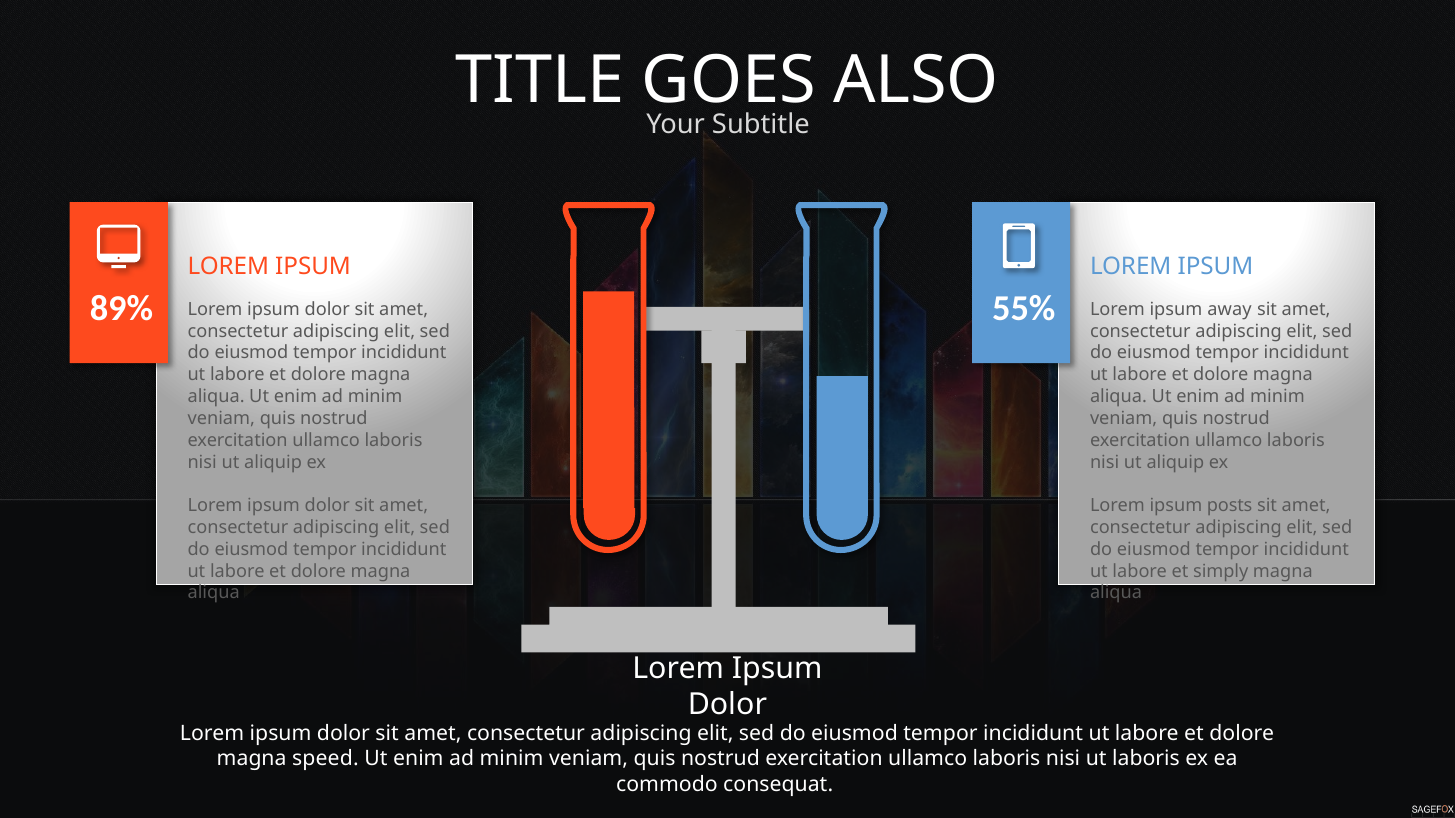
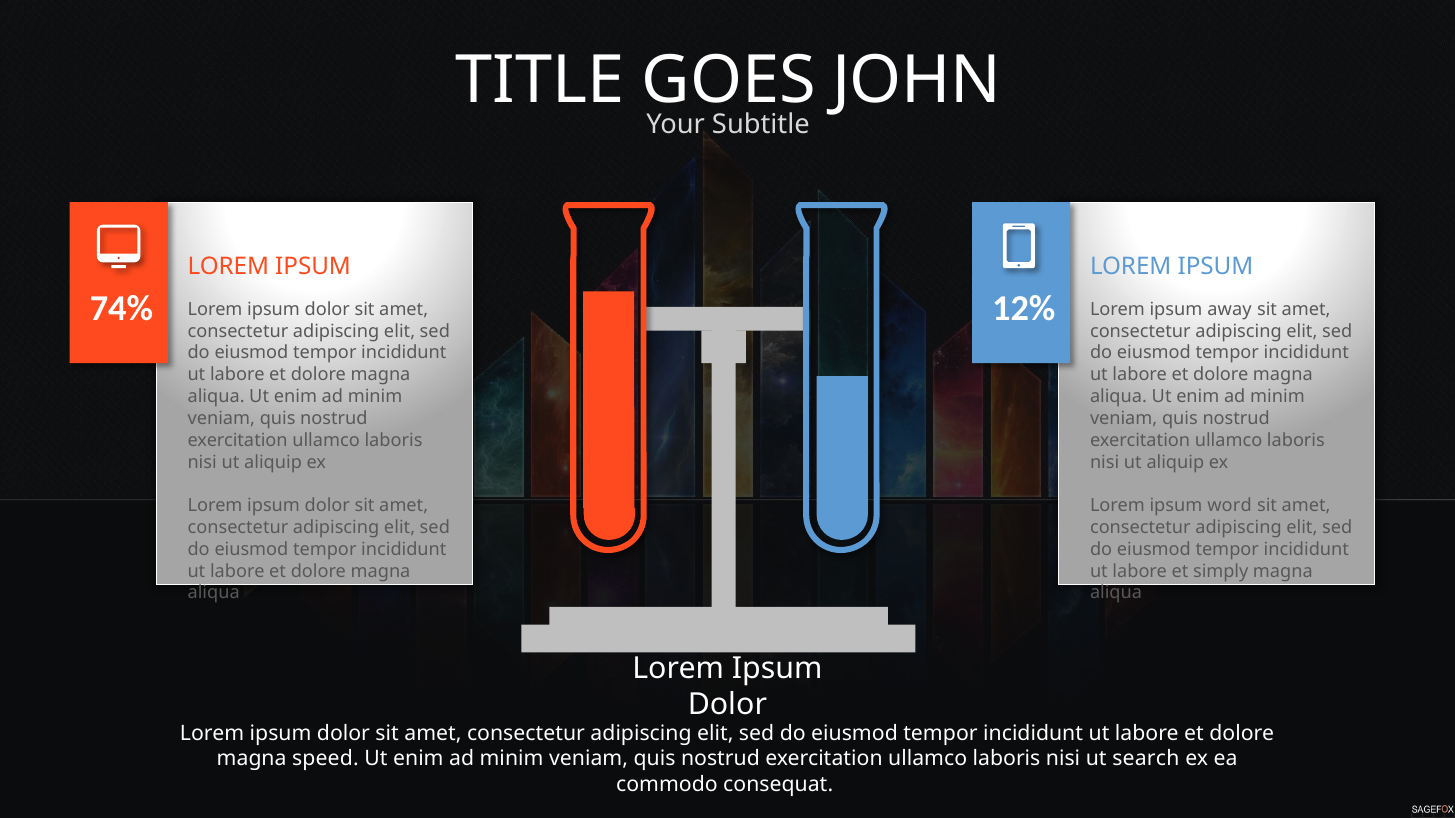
ALSO: ALSO -> JOHN
89%: 89% -> 74%
55%: 55% -> 12%
posts: posts -> word
ut laboris: laboris -> search
